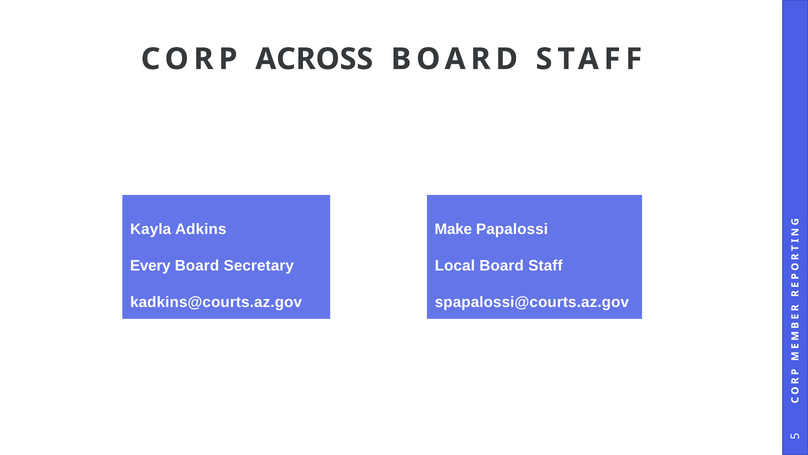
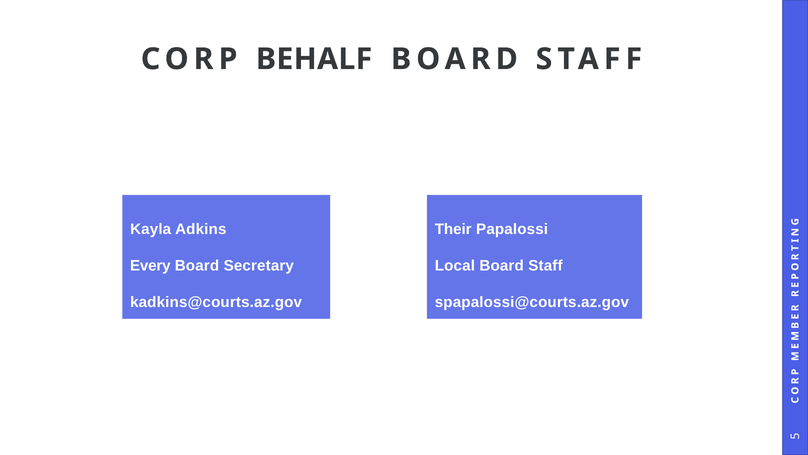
ACROSS: ACROSS -> BEHALF
Make: Make -> Their
